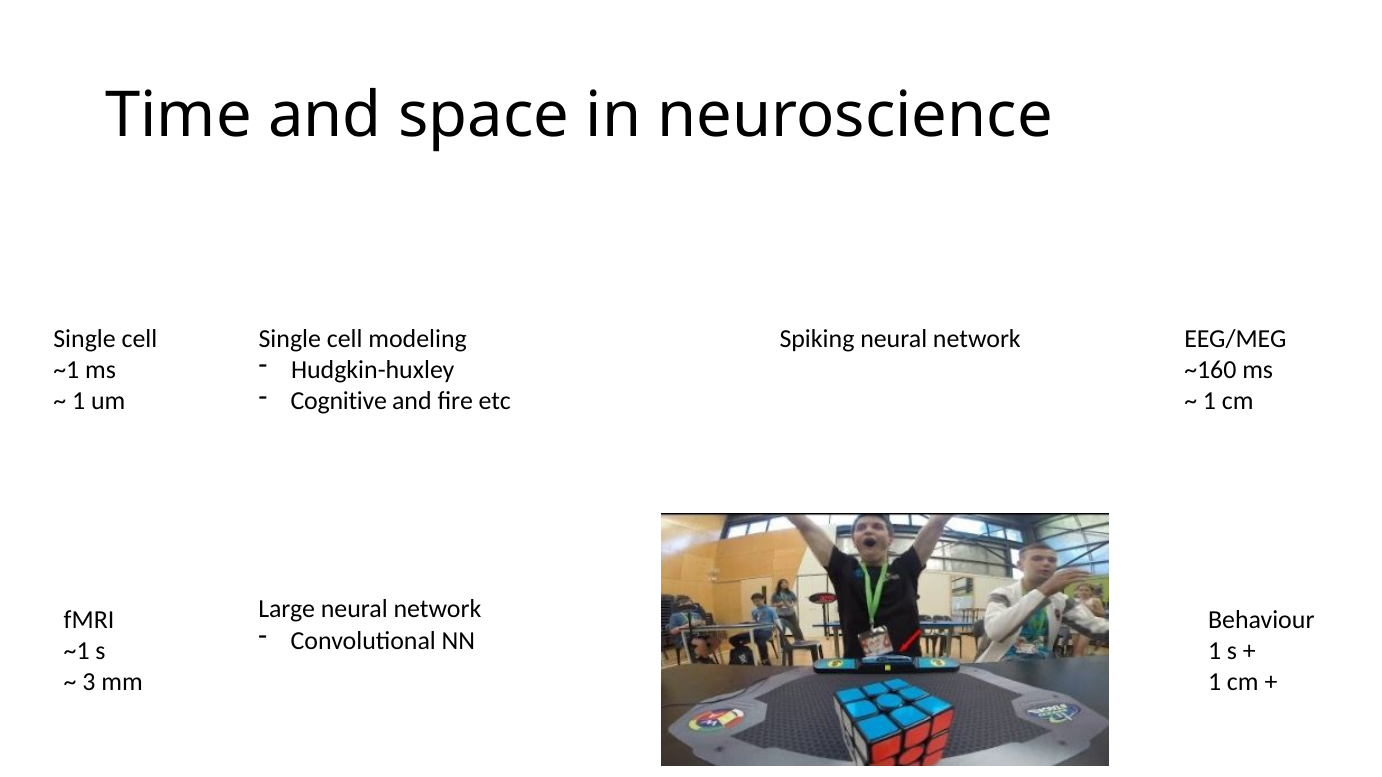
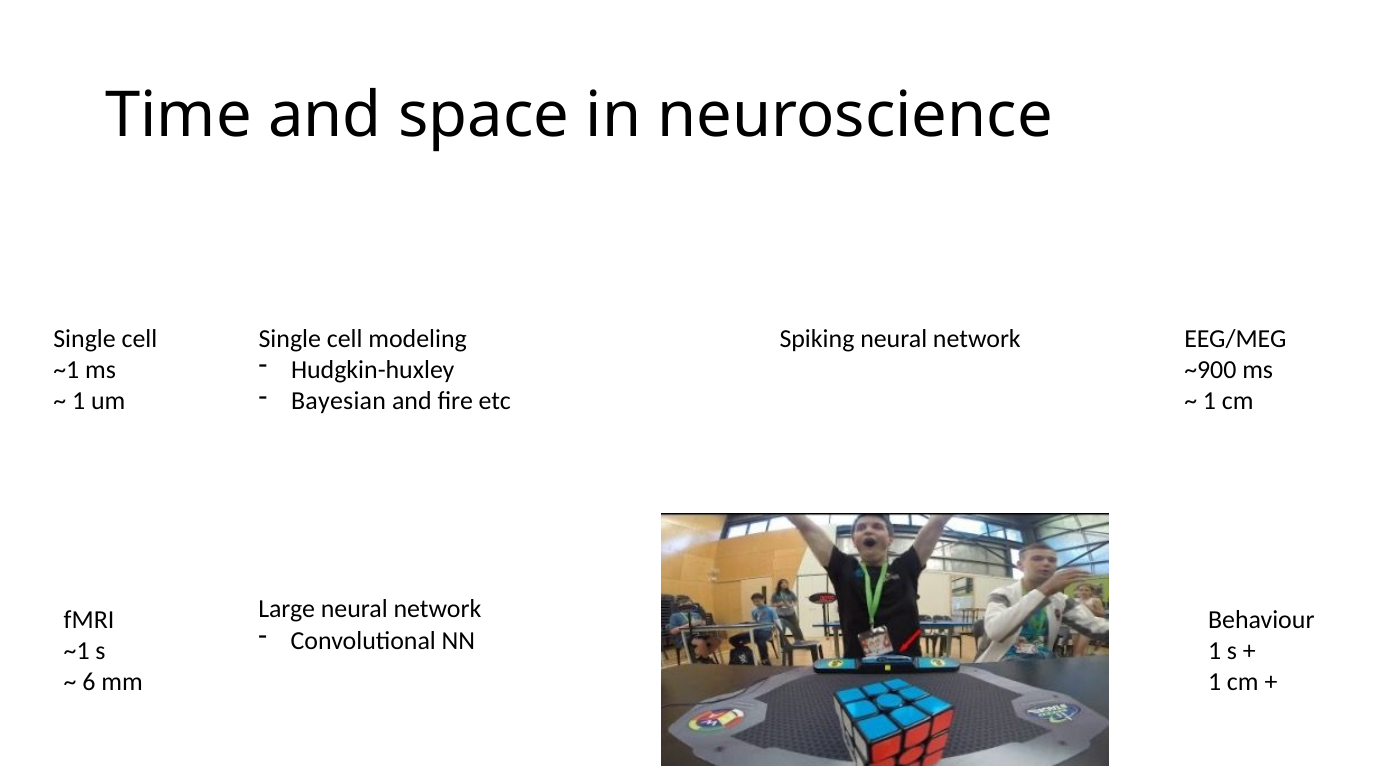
~160: ~160 -> ~900
Cognitive at (339, 401): Cognitive -> Bayesian
3: 3 -> 6
